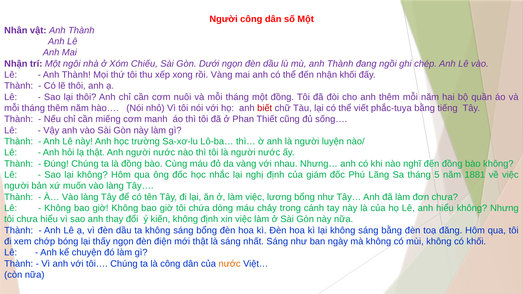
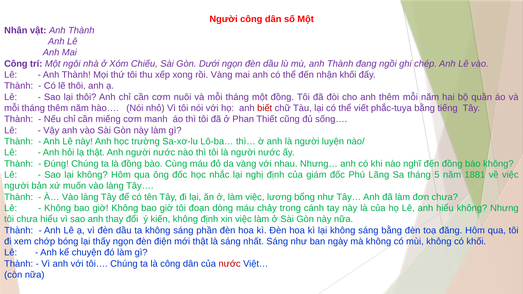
Nhận at (16, 64): Nhận -> Công
chứa: chứa -> đoạn
sáng bổng: bổng -> phần
nước at (230, 264) colour: orange -> red
